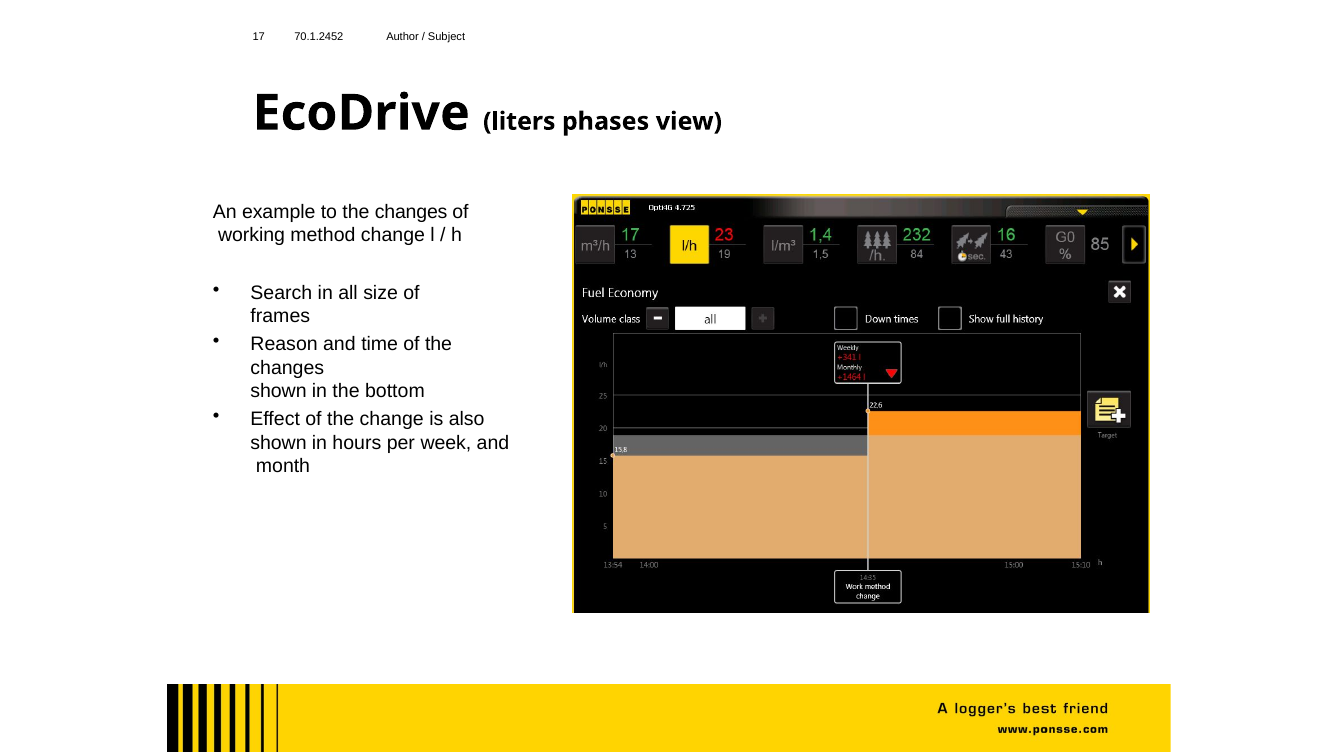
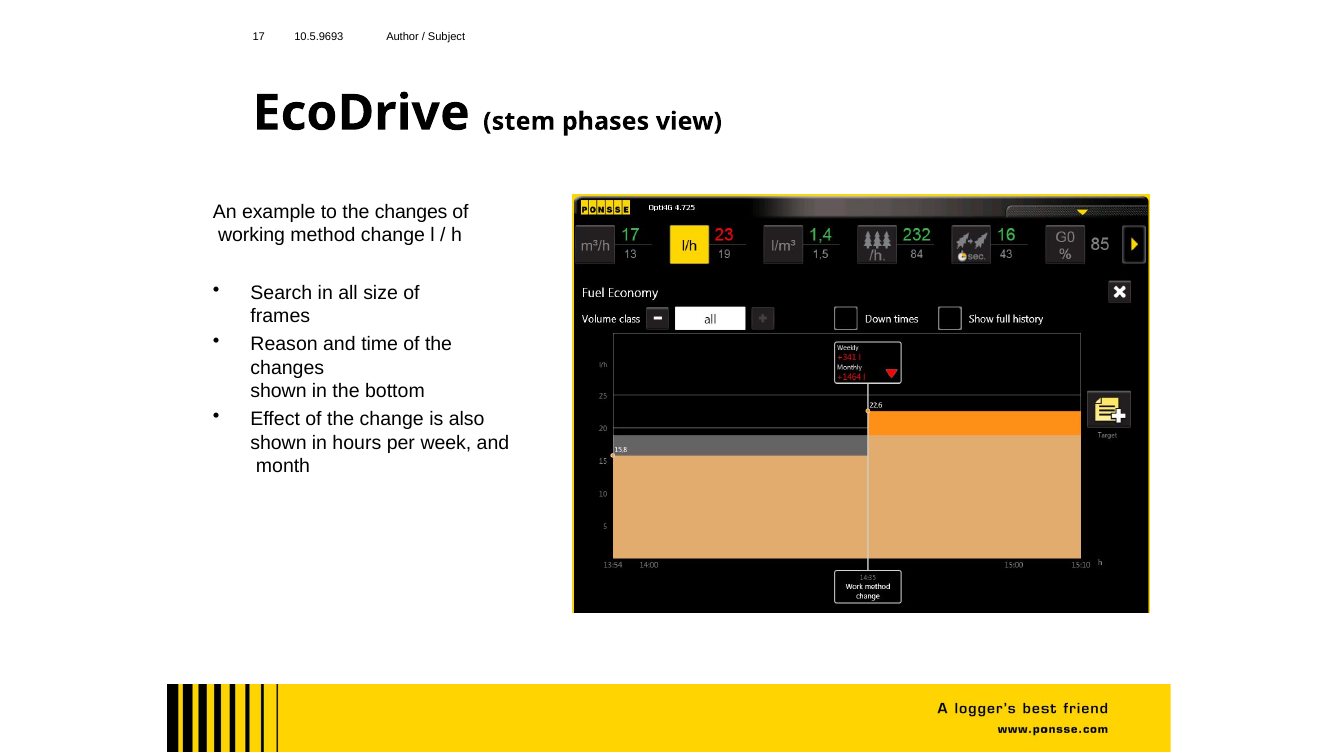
70.1.2452: 70.1.2452 -> 10.5.9693
liters: liters -> stem
